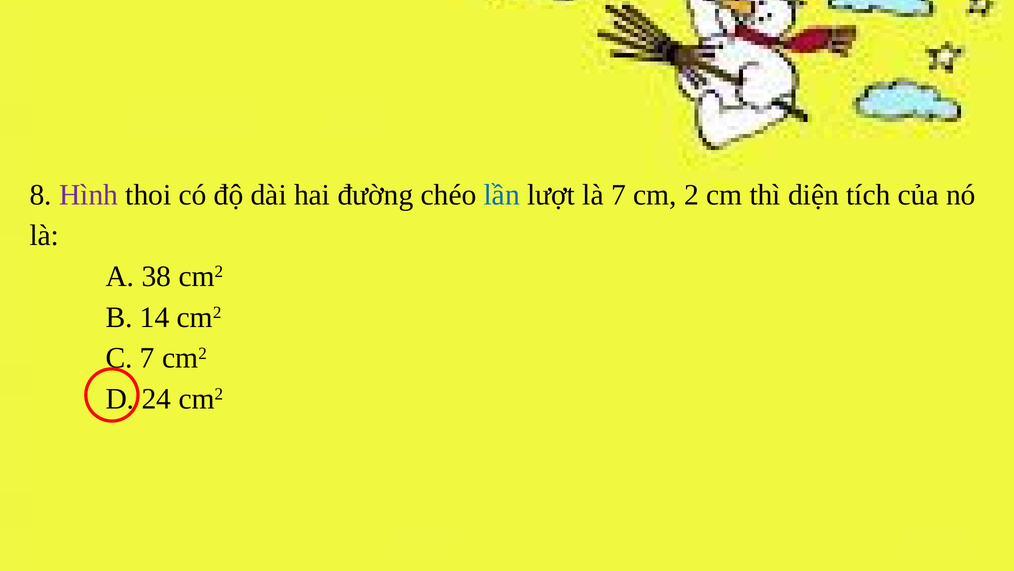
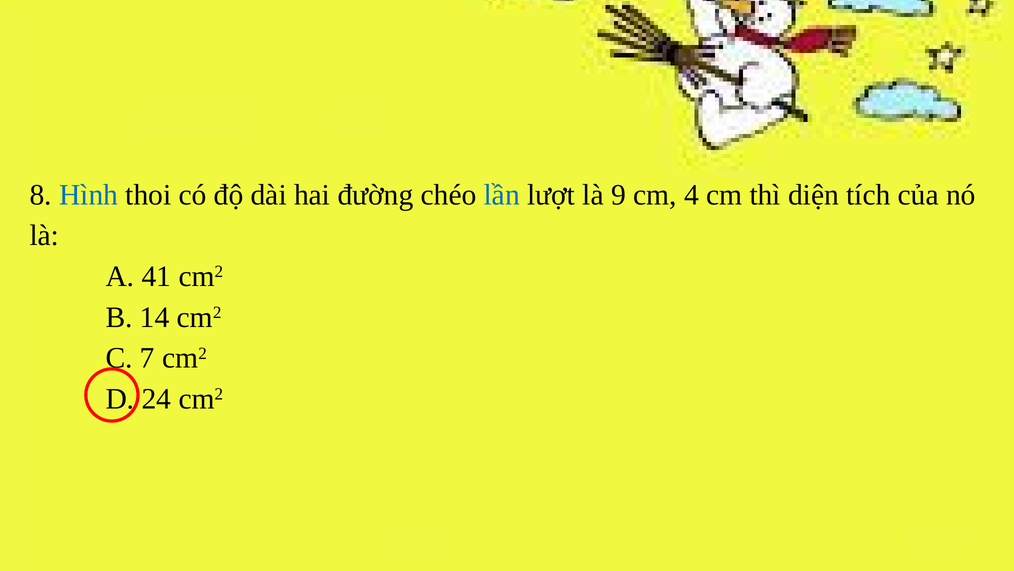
Hình colour: purple -> blue
là 7: 7 -> 9
2: 2 -> 4
38: 38 -> 41
